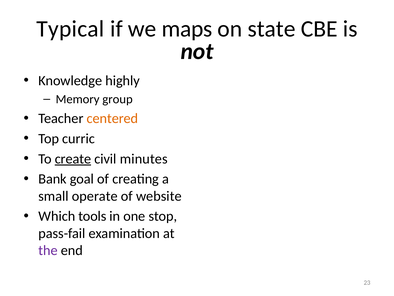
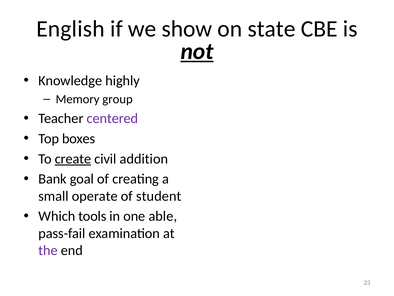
Typical: Typical -> English
maps: maps -> show
not underline: none -> present
centered colour: orange -> purple
curric: curric -> boxes
minutes: minutes -> addition
website: website -> student
stop: stop -> able
